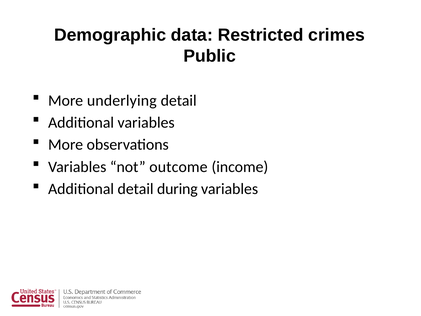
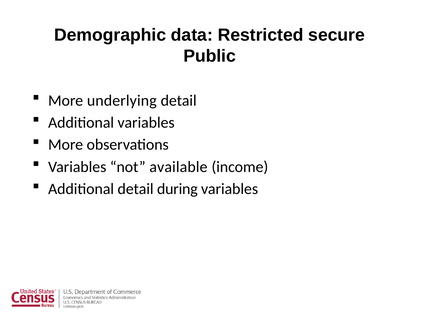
crimes: crimes -> secure
outcome: outcome -> available
